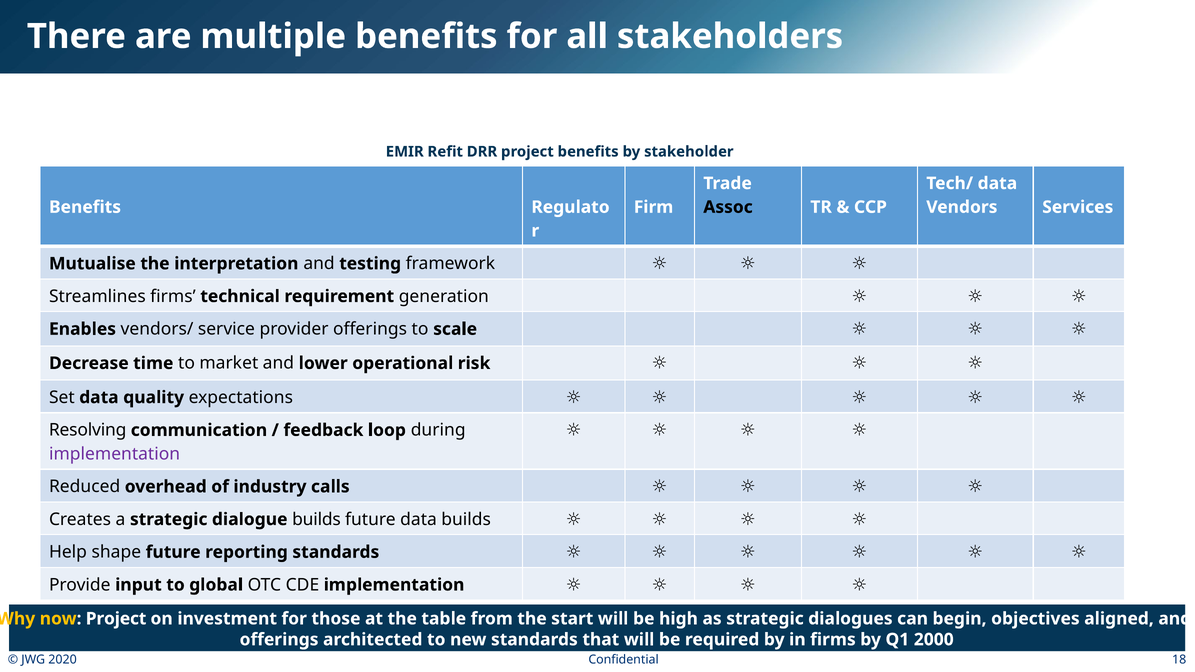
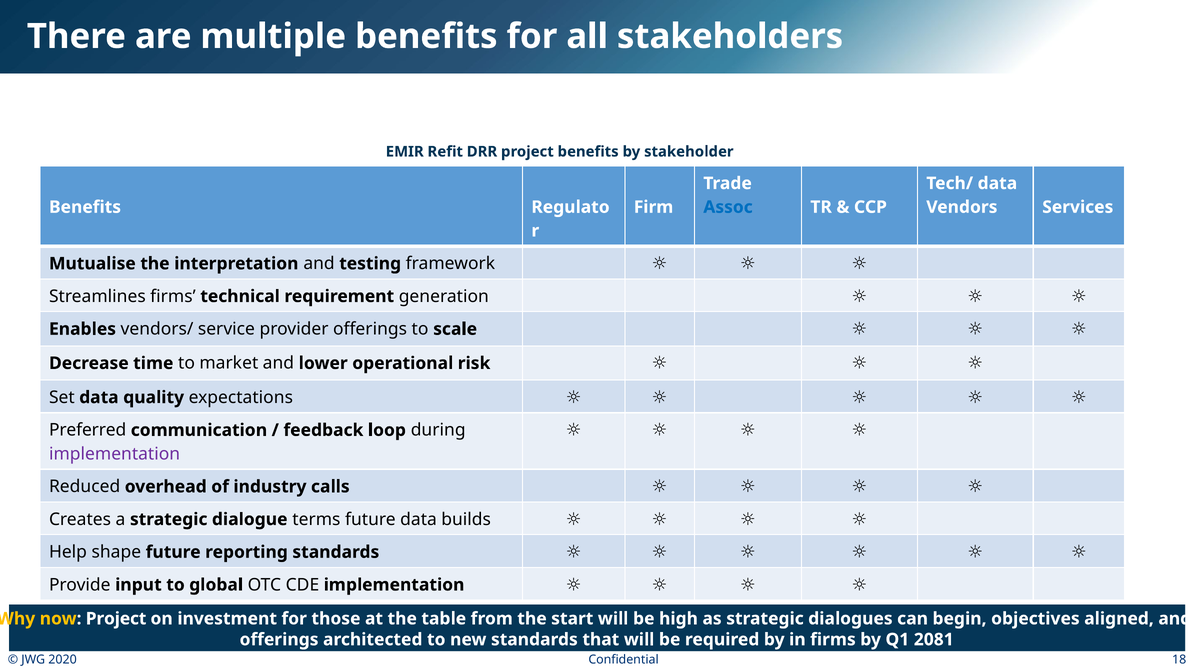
Assoc colour: black -> blue
Resolving: Resolving -> Preferred
dialogue builds: builds -> terms
2000: 2000 -> 2081
